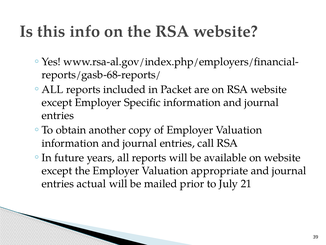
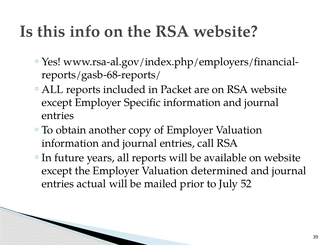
appropriate: appropriate -> determined
21: 21 -> 52
